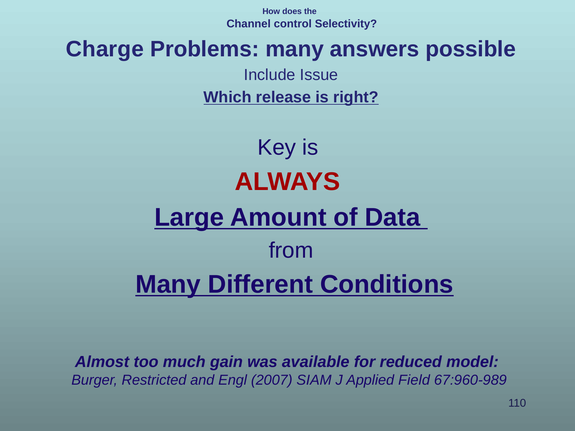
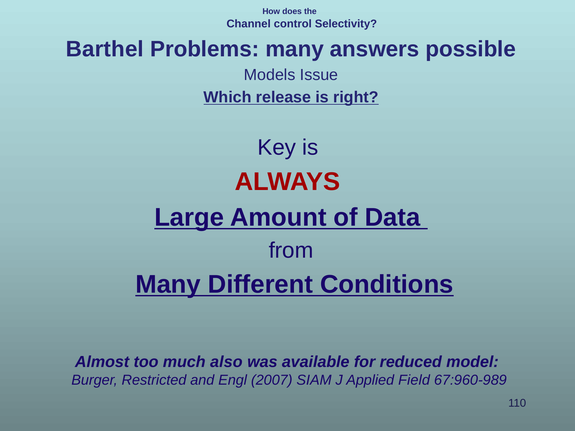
Charge: Charge -> Barthel
Include: Include -> Models
gain: gain -> also
